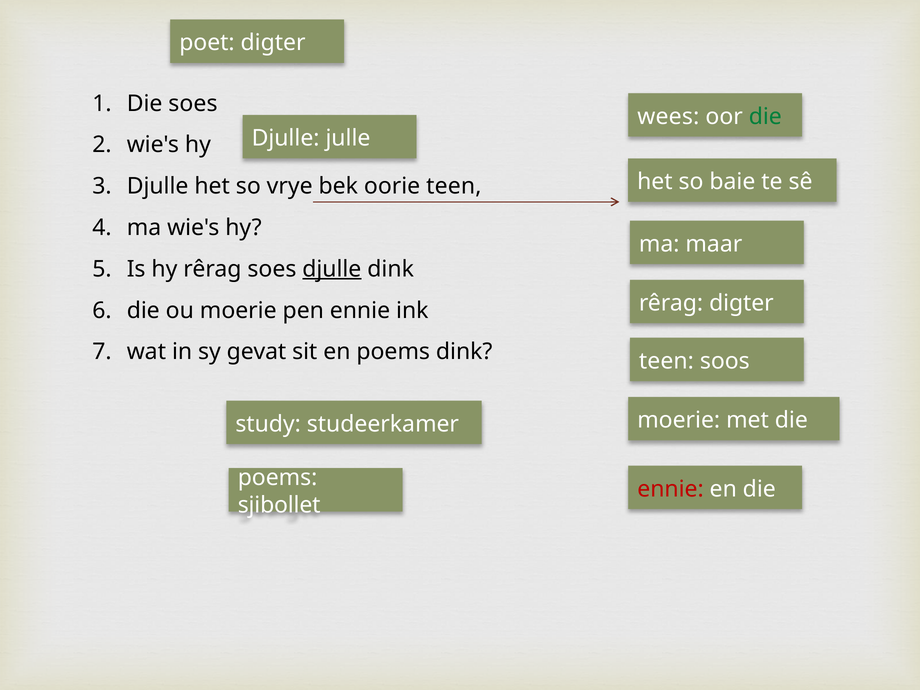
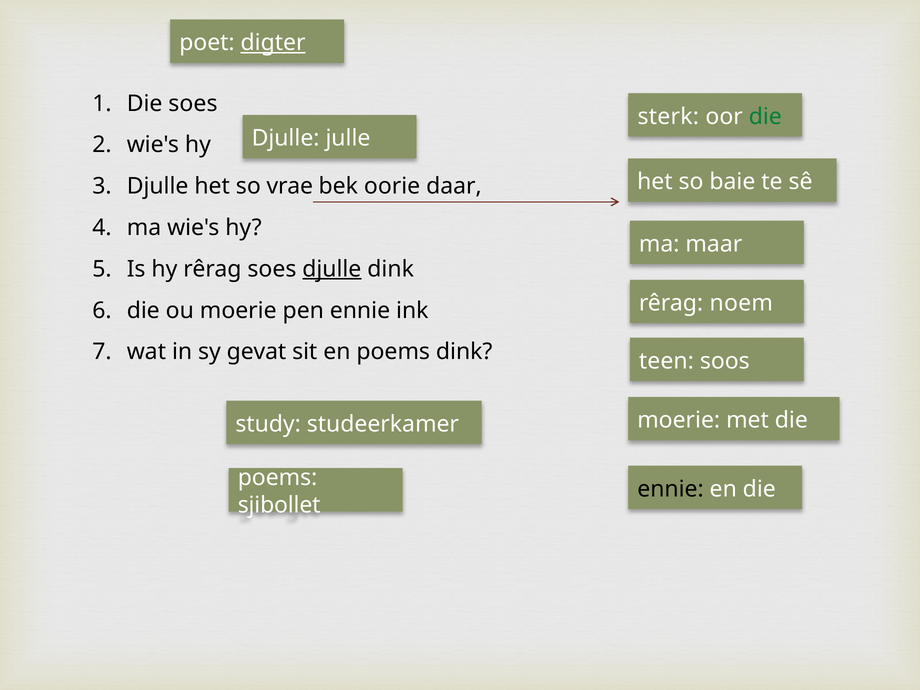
digter at (273, 43) underline: none -> present
wees: wees -> sterk
vrye: vrye -> vrae
oorie teen: teen -> daar
rêrag digter: digter -> noem
ennie at (670, 489) colour: red -> black
